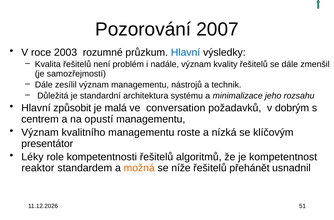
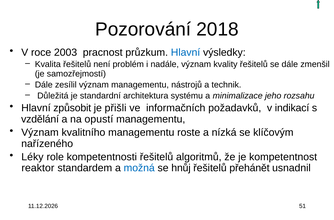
2007: 2007 -> 2018
rozumné: rozumné -> pracnost
malá: malá -> přišli
conversation: conversation -> informačních
dobrým: dobrým -> indikací
centrem: centrem -> vzdělání
presentátor: presentátor -> nařízeného
možná colour: orange -> blue
níže: níže -> hnůj
